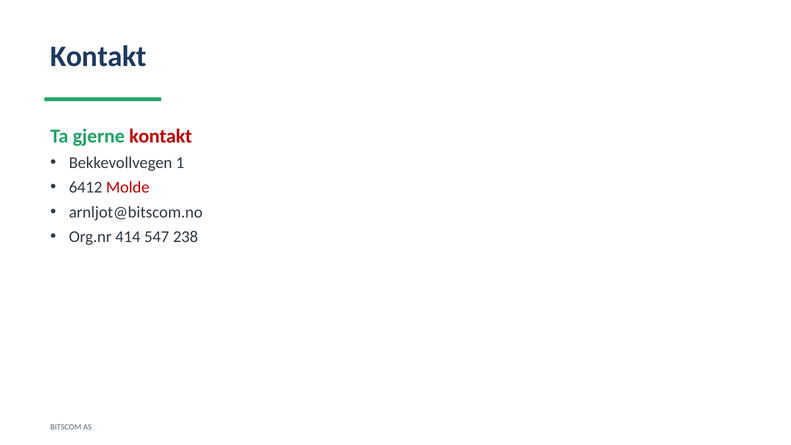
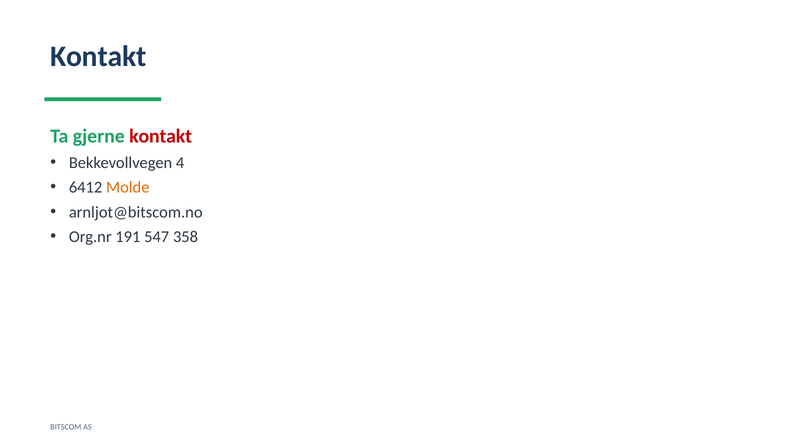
1: 1 -> 4
Molde colour: red -> orange
414: 414 -> 191
238: 238 -> 358
